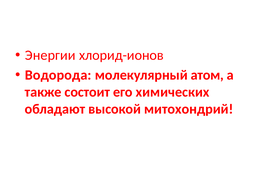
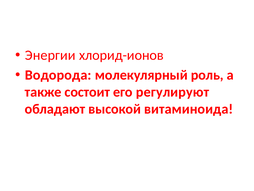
атом: атом -> роль
химических: химических -> регулируют
митохондрий: митохондрий -> витаминоида
